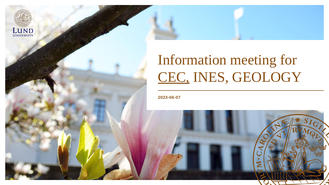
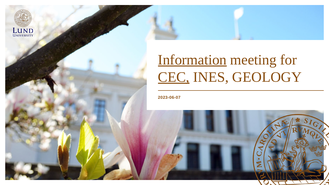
Information underline: none -> present
